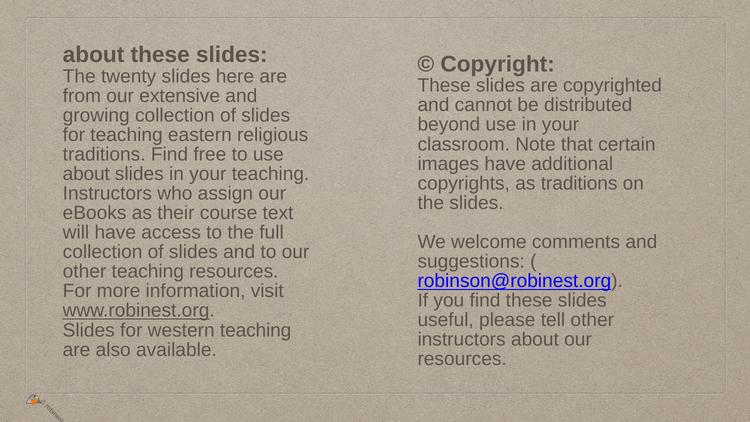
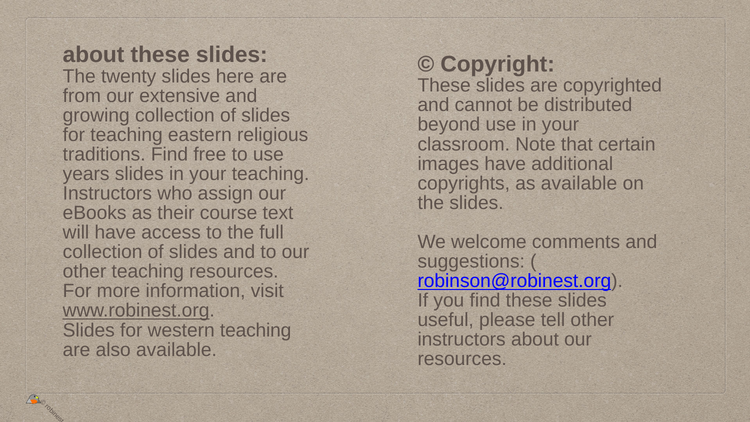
about at (86, 174): about -> years
as traditions: traditions -> available
